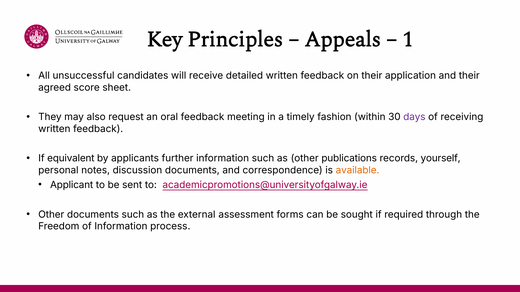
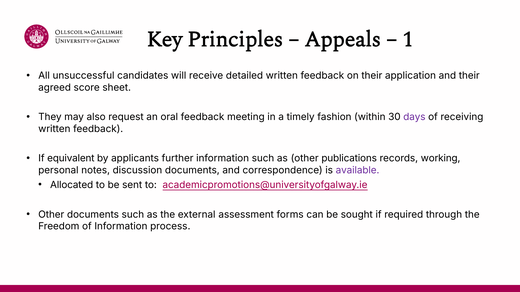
yourself: yourself -> working
available colour: orange -> purple
Applicant: Applicant -> Allocated
